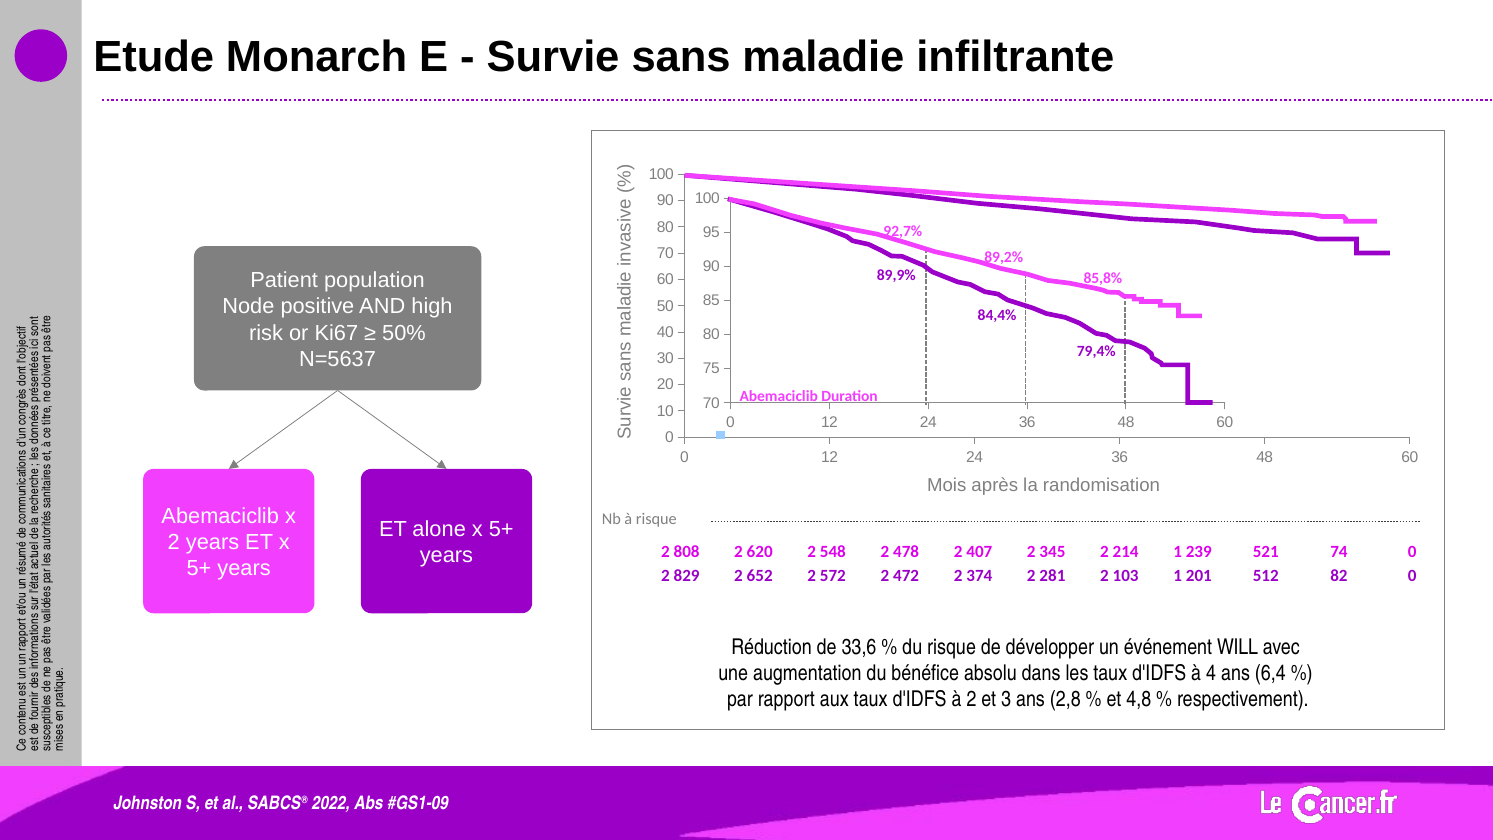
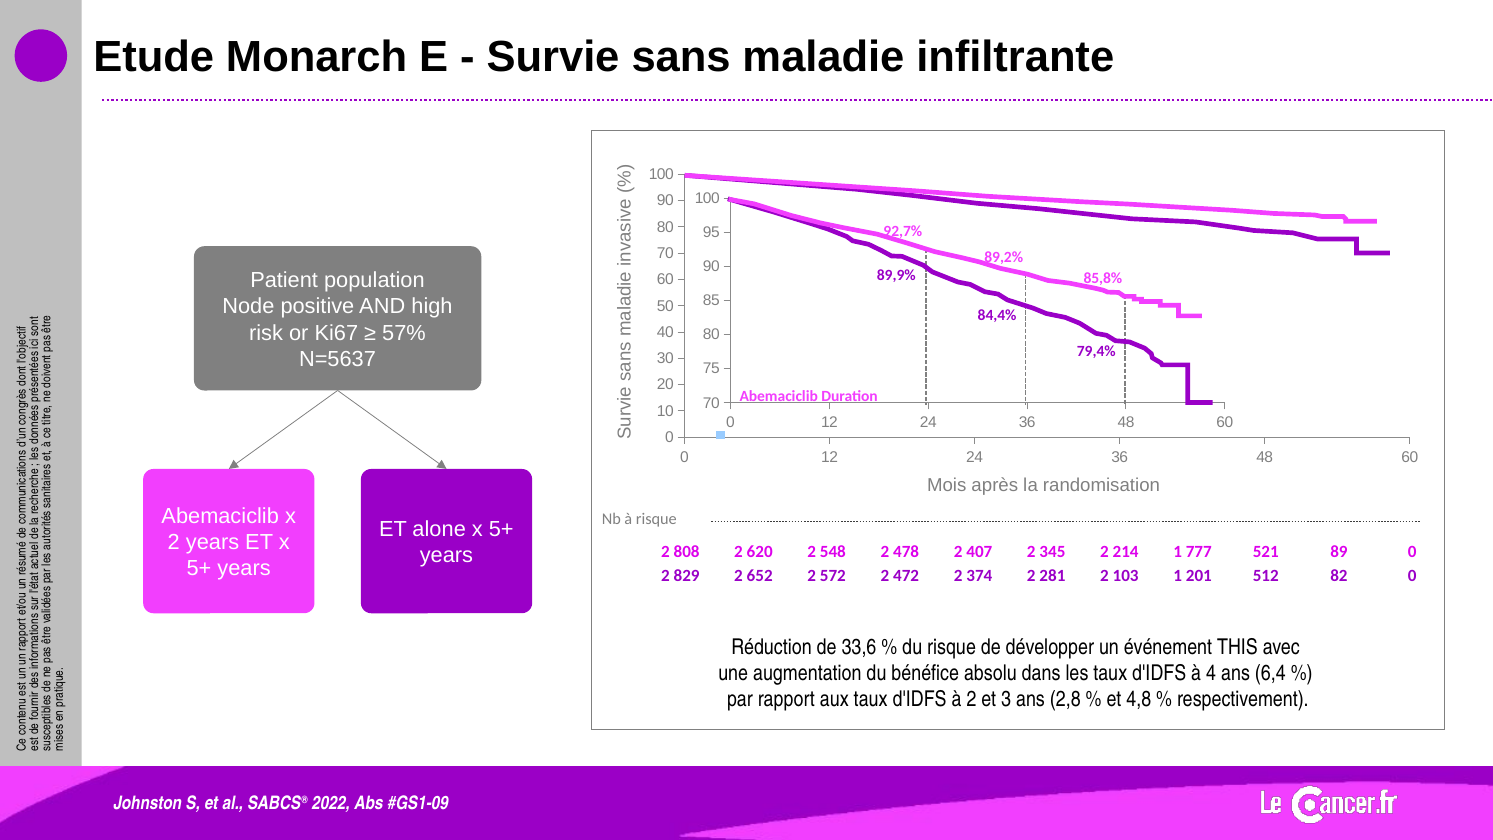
50%: 50% -> 57%
239: 239 -> 777
74: 74 -> 89
WILL: WILL -> THIS
